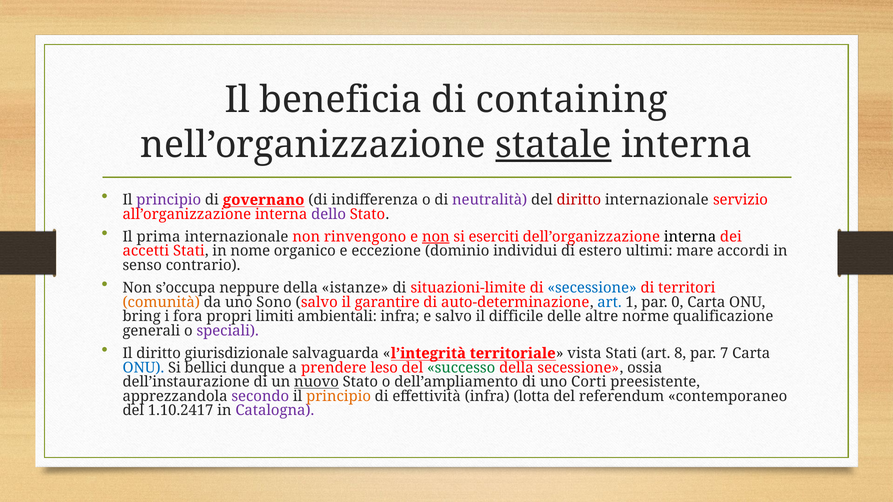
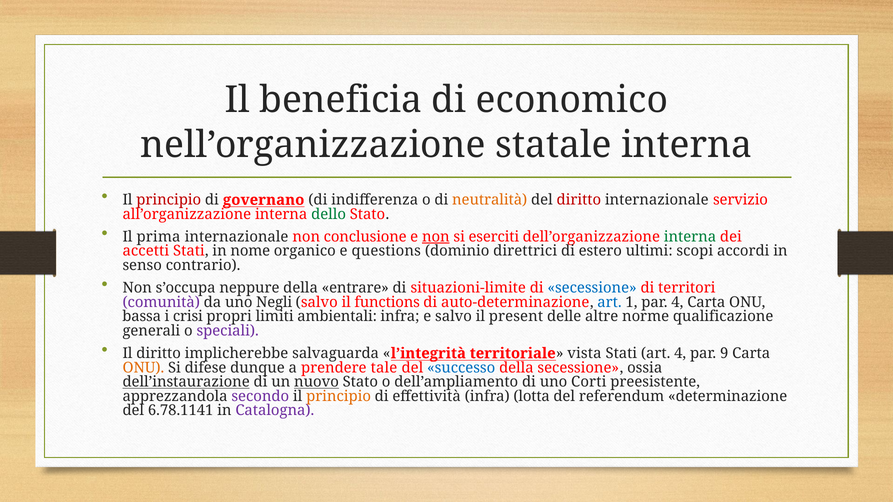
containing: containing -> economico
statale underline: present -> none
principio at (169, 200) colour: purple -> red
neutralità colour: purple -> orange
dello colour: purple -> green
rinvengono: rinvengono -> conclusione
interna at (690, 237) colour: black -> green
eccezione: eccezione -> questions
individui: individui -> direttrici
mare: mare -> scopi
istanze: istanze -> entrare
comunità colour: orange -> purple
Sono: Sono -> Negli
garantire: garantire -> functions
par 0: 0 -> 4
bring: bring -> bassa
fora: fora -> crisi
difficile: difficile -> present
giurisdizionale: giurisdizionale -> implicherebbe
art 8: 8 -> 4
7: 7 -> 9
ONU at (143, 368) colour: blue -> orange
bellici: bellici -> difese
leso: leso -> tale
successo colour: green -> blue
dell’instaurazione underline: none -> present
contemporaneo: contemporaneo -> determinazione
1.10.2417: 1.10.2417 -> 6.78.1141
